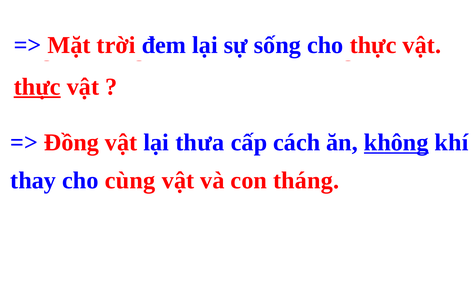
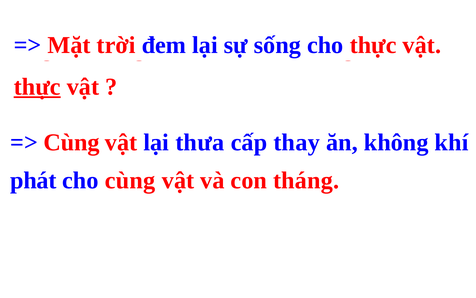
Đồng at (71, 142): Đồng -> Cùng
cách: cách -> thay
không underline: present -> none
thay: thay -> phát
